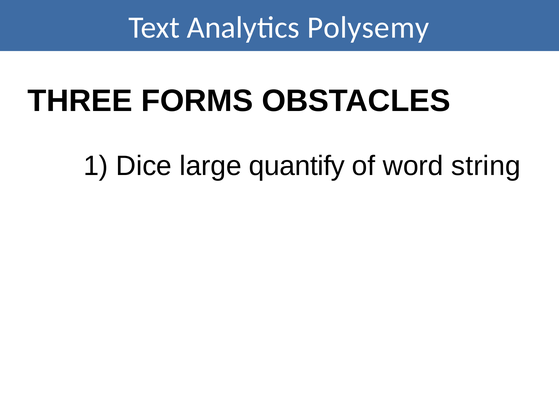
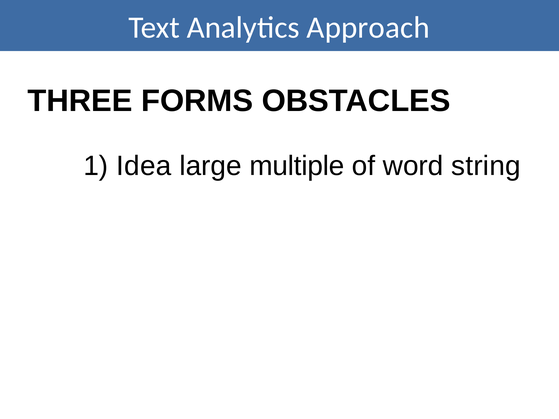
Polysemy: Polysemy -> Approach
Dice: Dice -> Idea
quantify: quantify -> multiple
